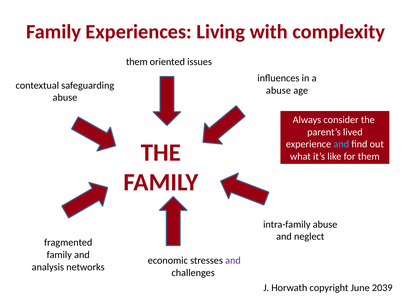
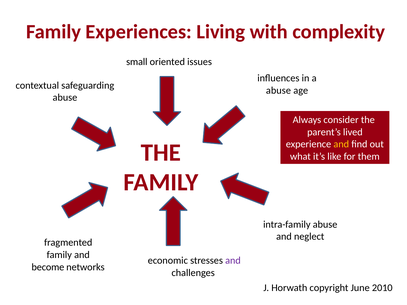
them at (137, 62): them -> small
and at (341, 144) colour: light blue -> yellow
analysis: analysis -> become
2039: 2039 -> 2010
